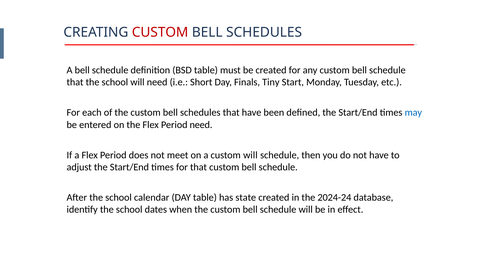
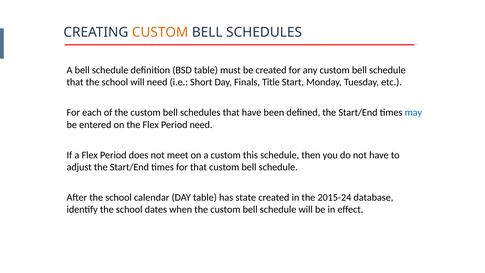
CUSTOM at (160, 32) colour: red -> orange
Tiny: Tiny -> Title
custom will: will -> this
2024-24: 2024-24 -> 2015-24
